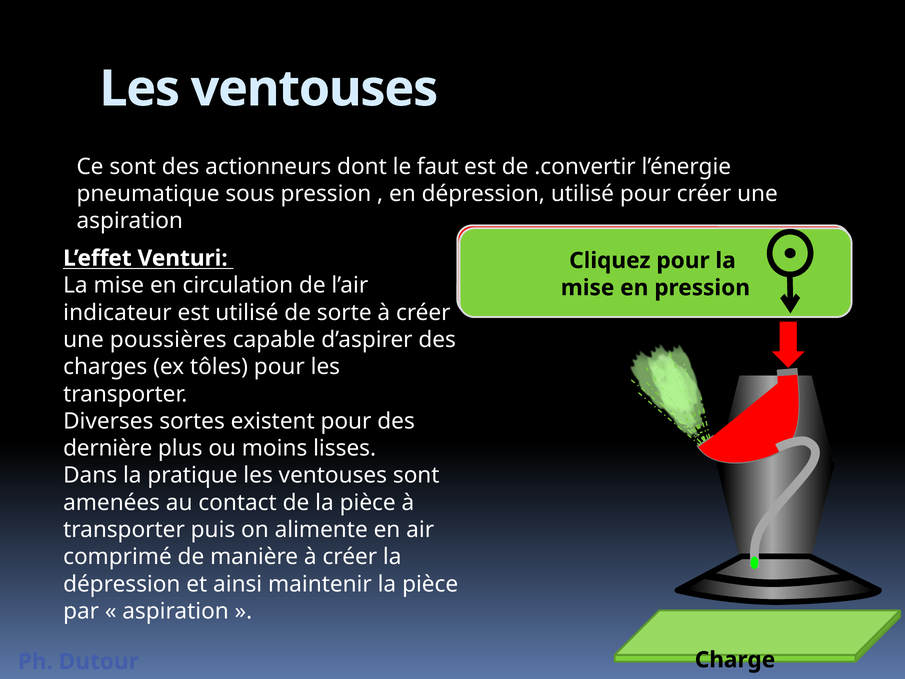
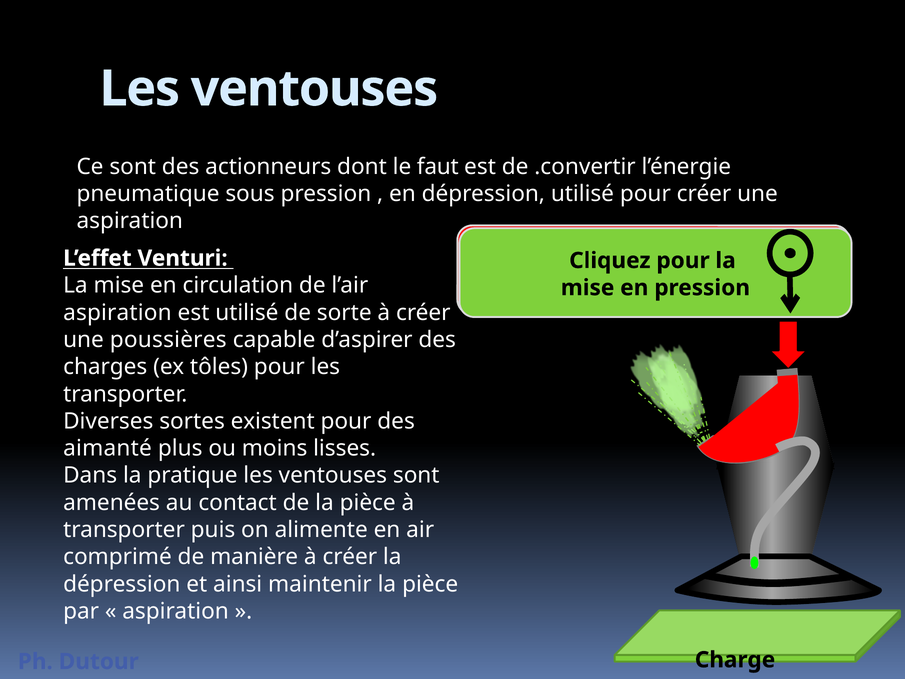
indicateur at (117, 312): indicateur -> aspiration
dernière: dernière -> aimanté
